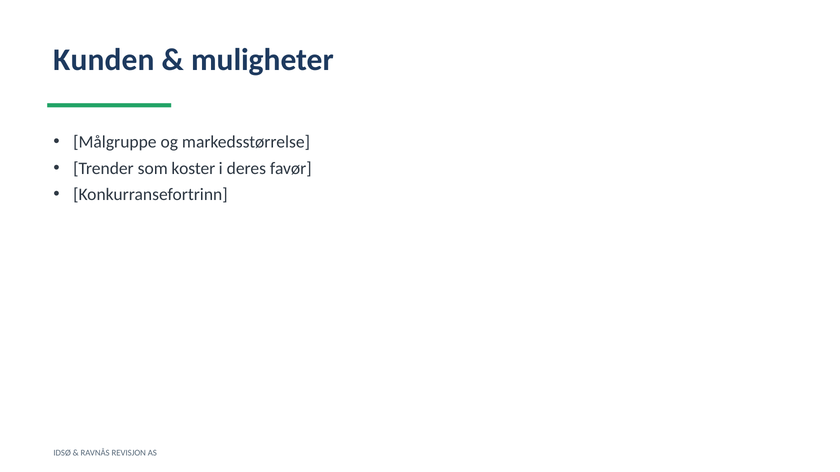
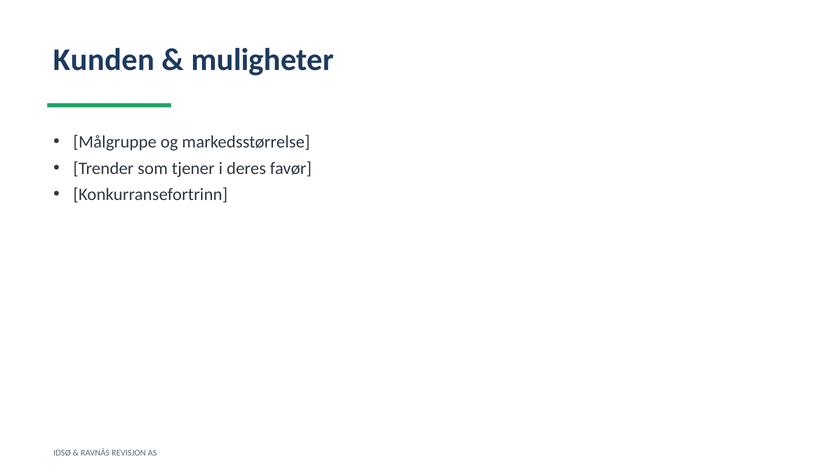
koster: koster -> tjener
